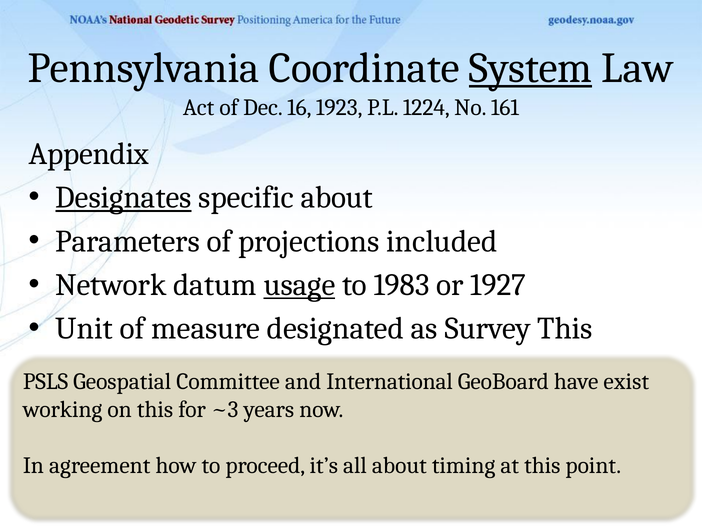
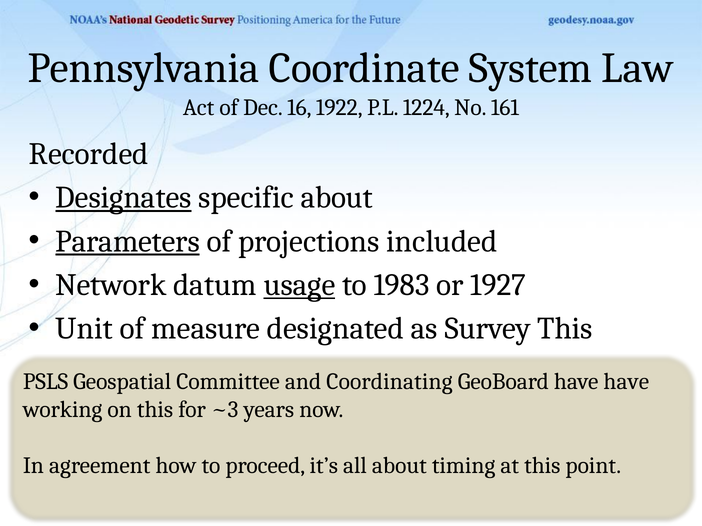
System underline: present -> none
1923: 1923 -> 1922
Appendix at (89, 154): Appendix -> Recorded
Parameters underline: none -> present
International: International -> Coordinating
have exist: exist -> have
